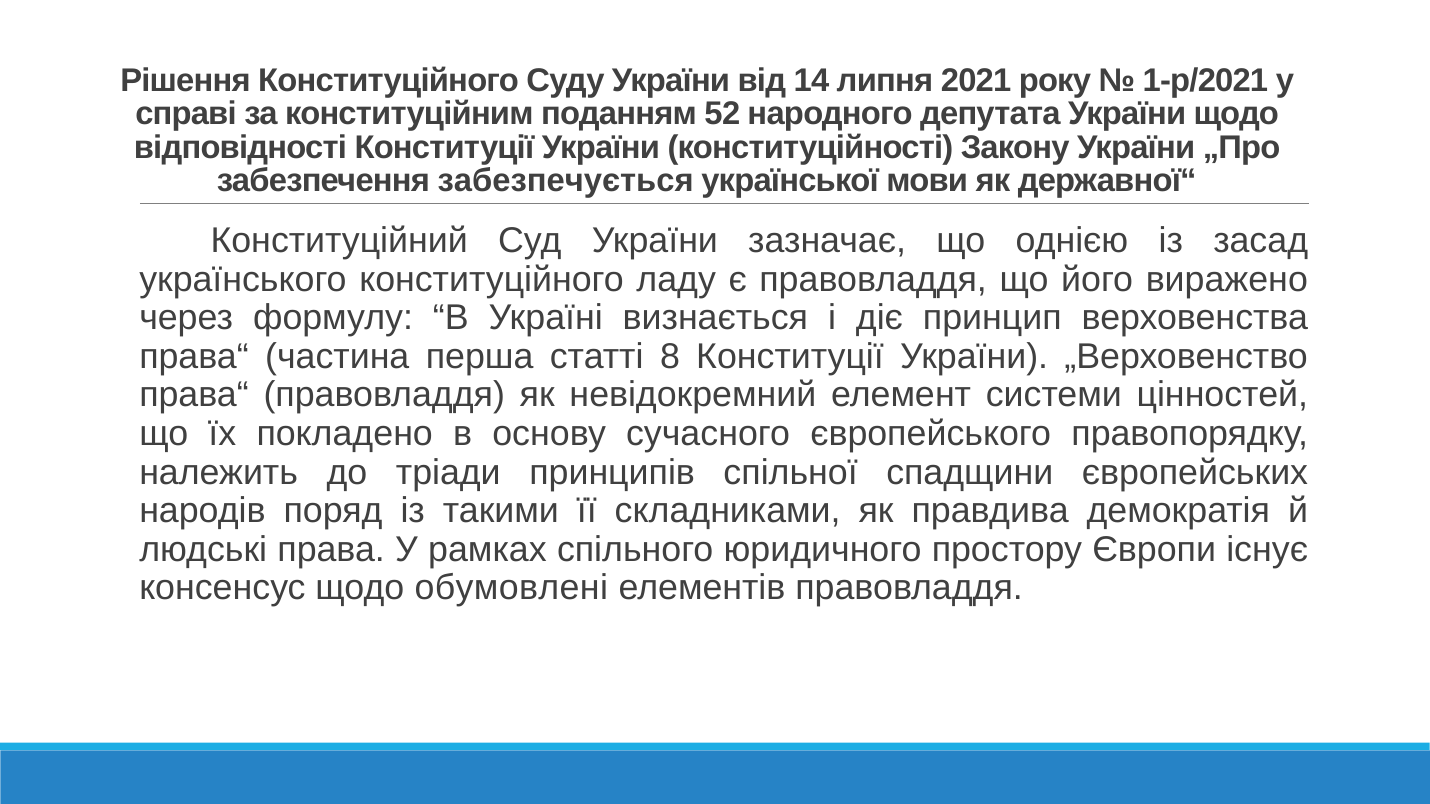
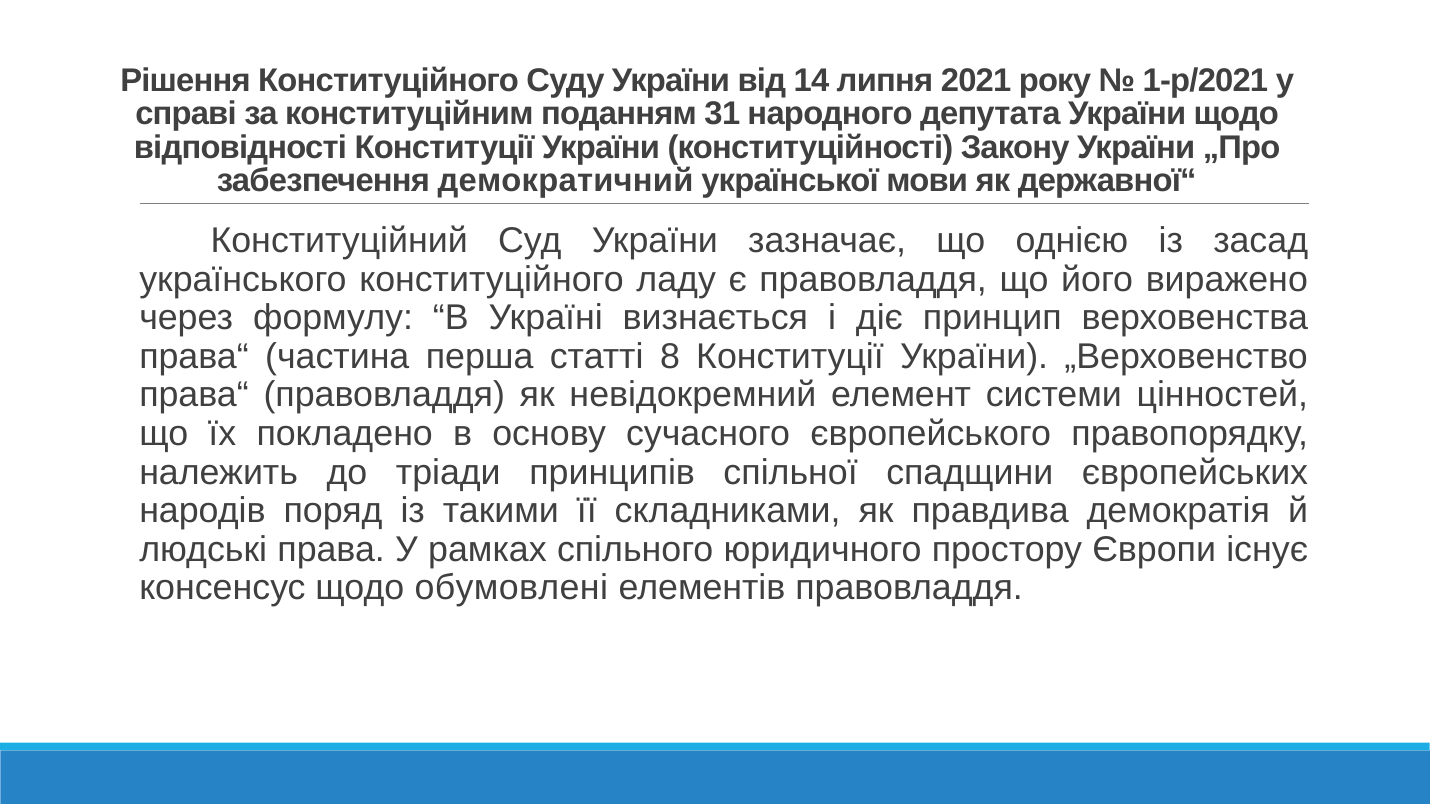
52: 52 -> 31
забезпечується: забезпечується -> демократичний
